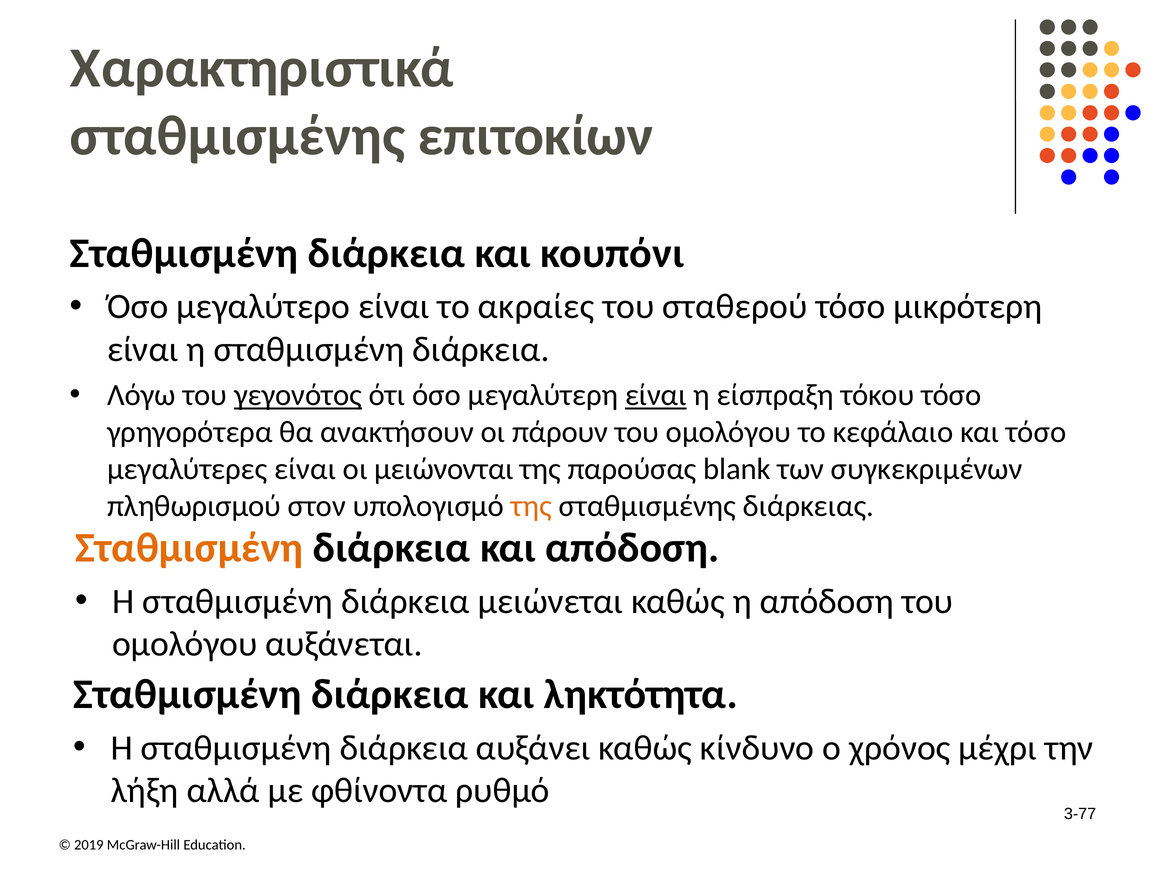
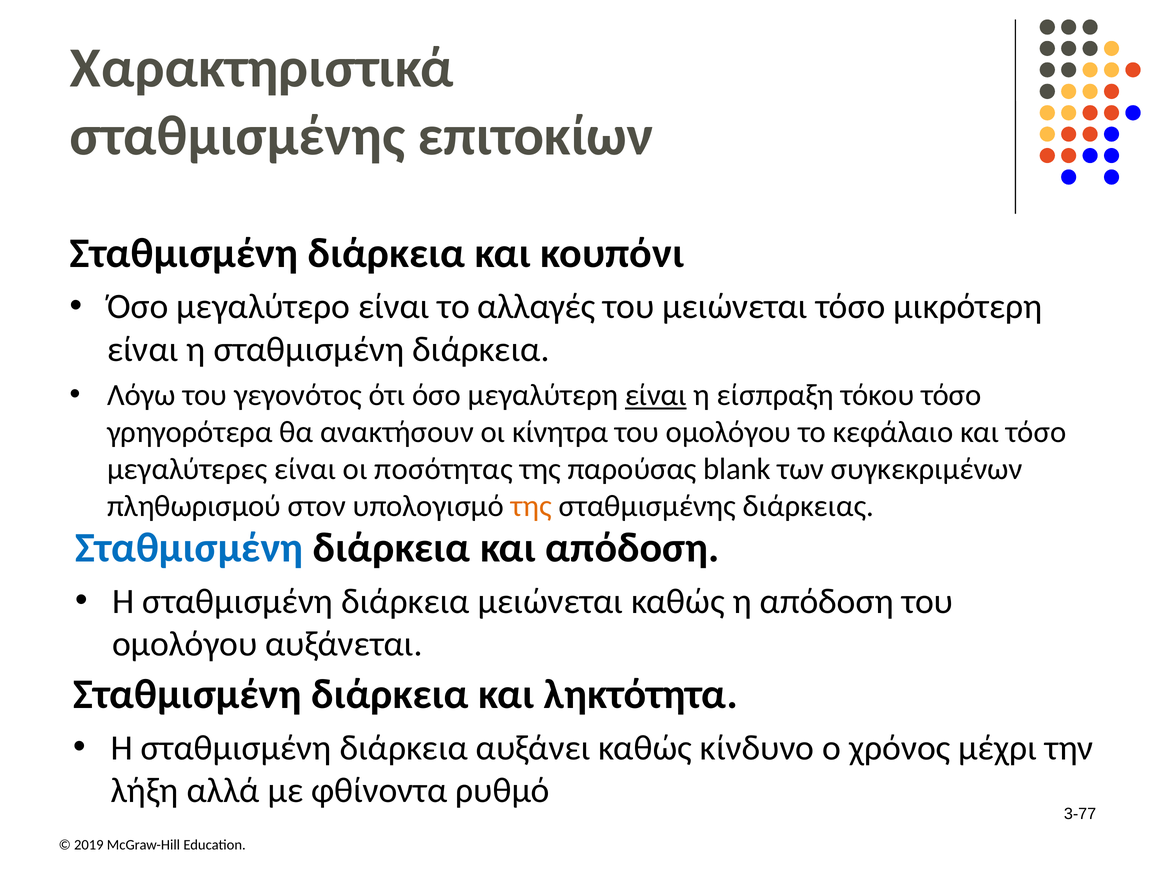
ακραίες: ακραίες -> αλλαγές
του σταθερού: σταθερού -> μειώνεται
γεγονότος underline: present -> none
πάρουν: πάρουν -> κίνητρα
μειώνονται: μειώνονται -> ποσότητας
Σταθμισμένη at (189, 548) colour: orange -> blue
